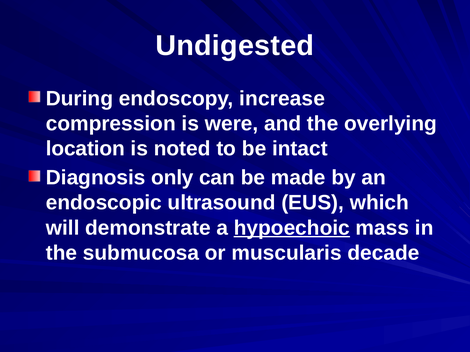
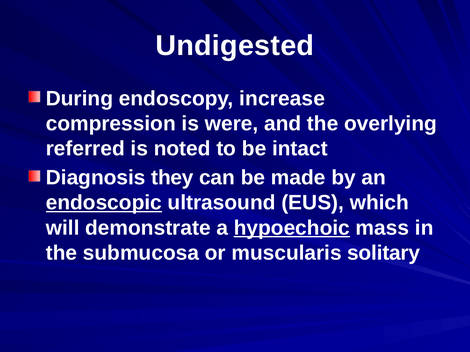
location: location -> referred
only: only -> they
endoscopic underline: none -> present
decade: decade -> solitary
